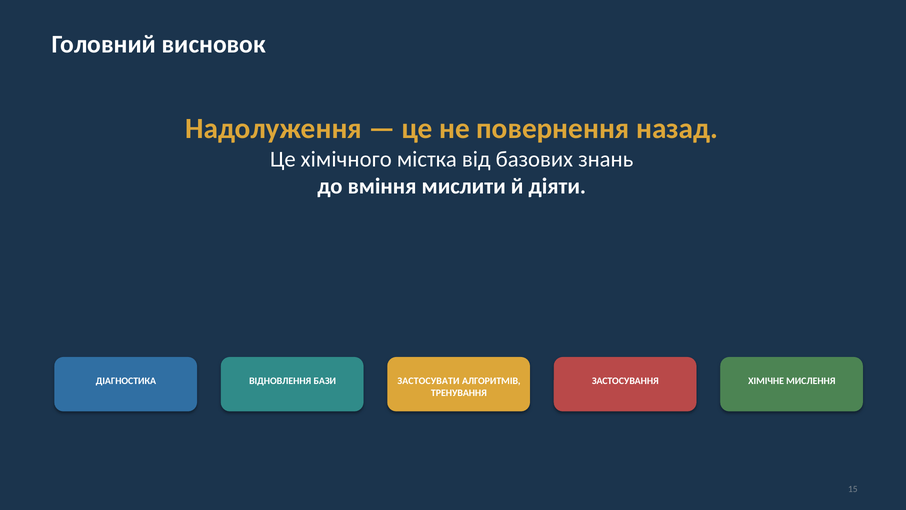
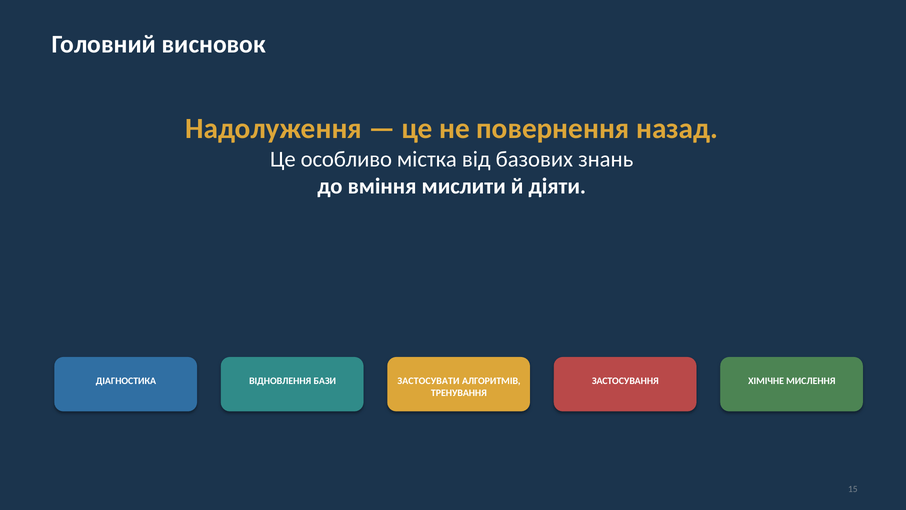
хімічного: хімічного -> особливо
